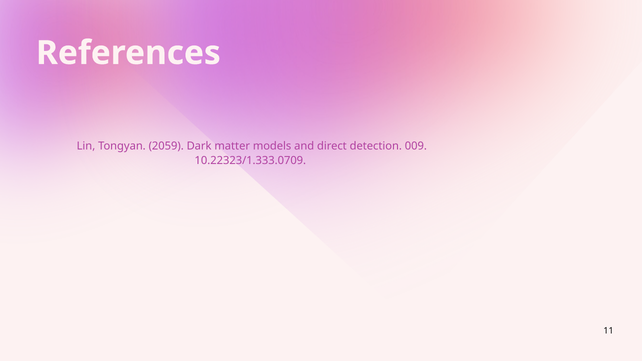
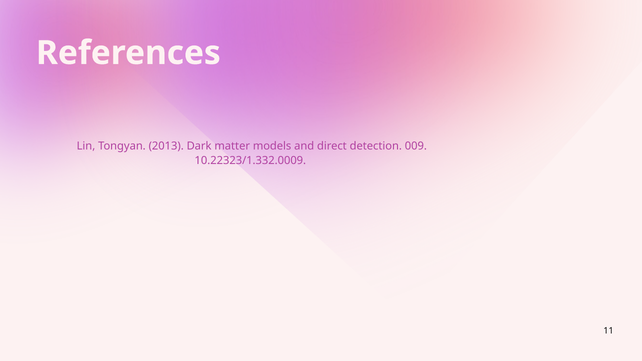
2059: 2059 -> 2013
10.22323/1.333.0709: 10.22323/1.333.0709 -> 10.22323/1.332.0009
